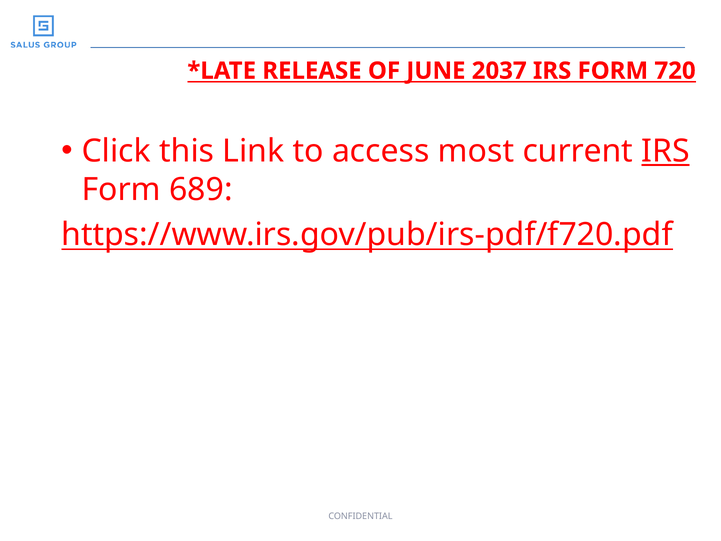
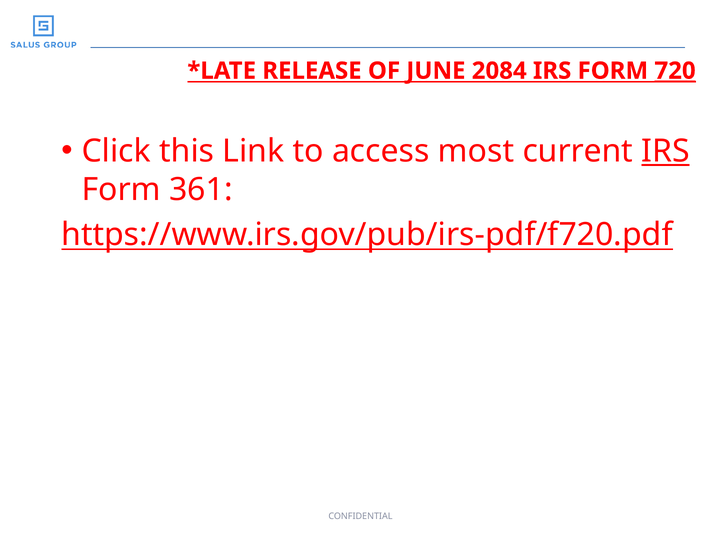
2037: 2037 -> 2084
720 underline: none -> present
689: 689 -> 361
